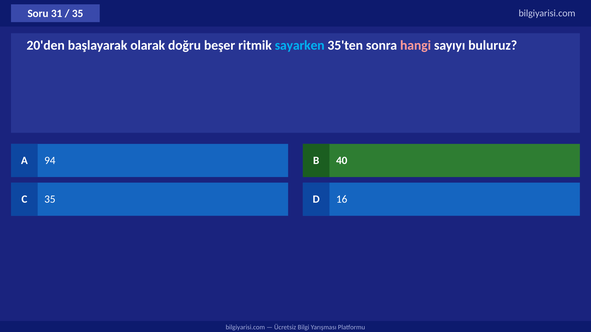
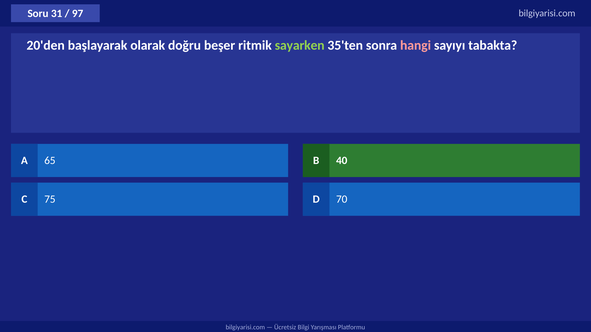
35 at (78, 14): 35 -> 97
sayarken colour: light blue -> light green
buluruz: buluruz -> tabakta
94: 94 -> 65
C 35: 35 -> 75
16: 16 -> 70
